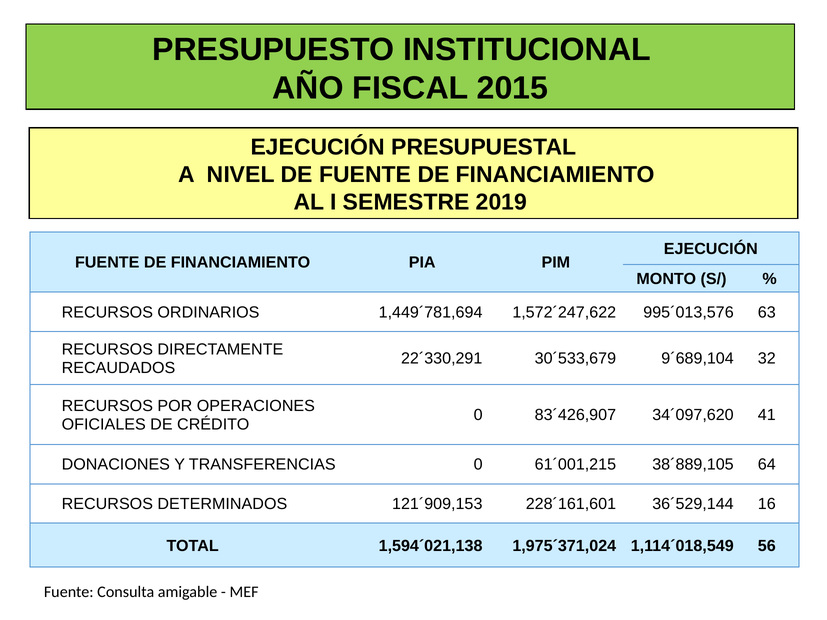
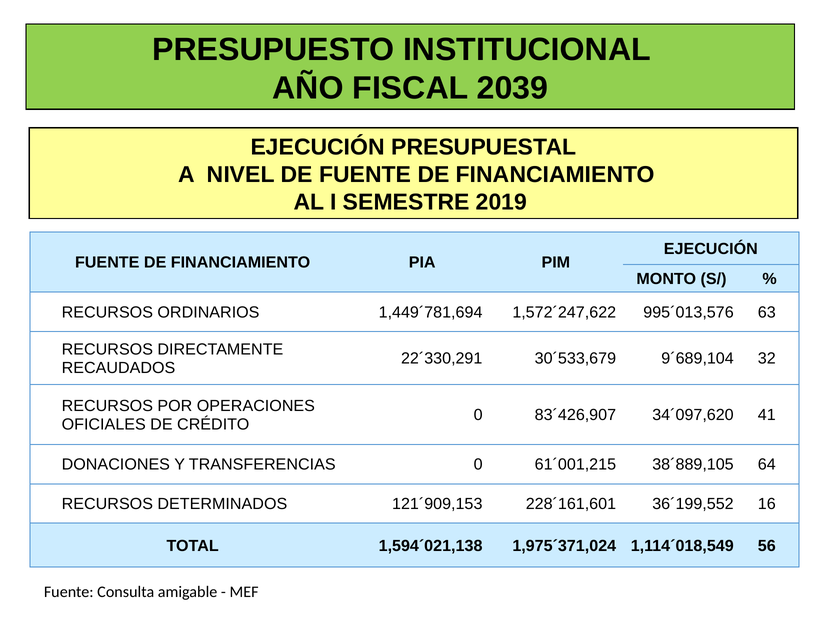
2015: 2015 -> 2039
36´529,144: 36´529,144 -> 36´199,552
